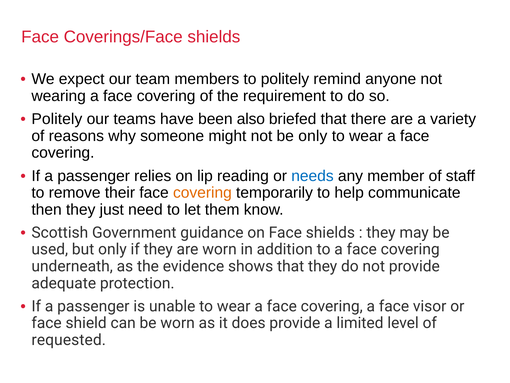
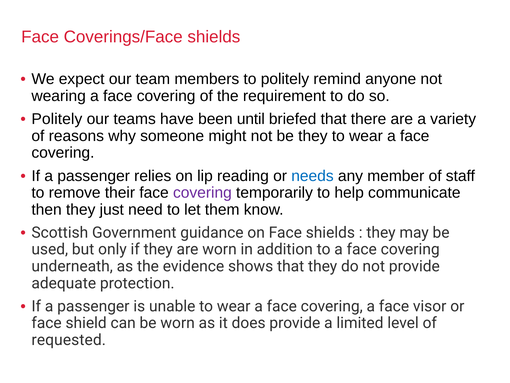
also: also -> until
be only: only -> they
covering at (202, 192) colour: orange -> purple
